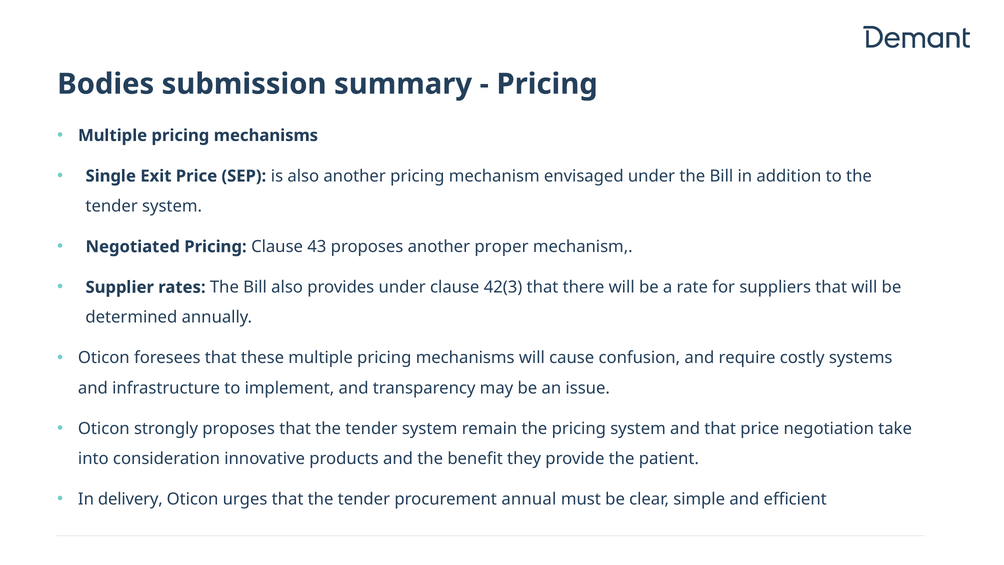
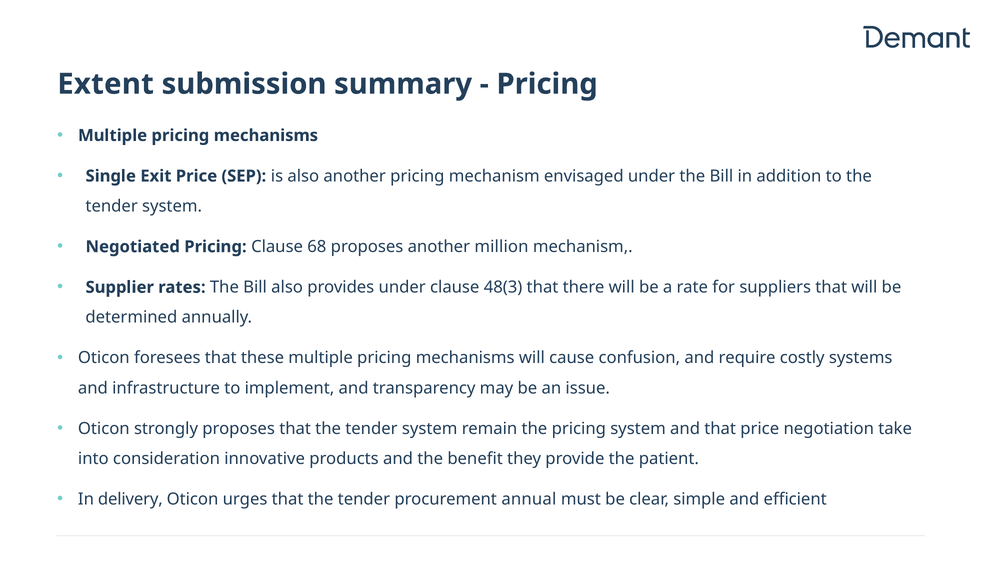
Bodies: Bodies -> Extent
43: 43 -> 68
proper: proper -> million
42(3: 42(3 -> 48(3
